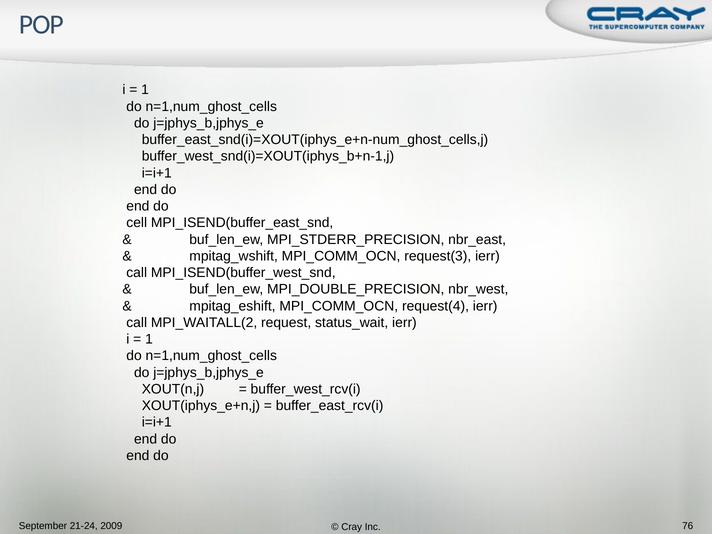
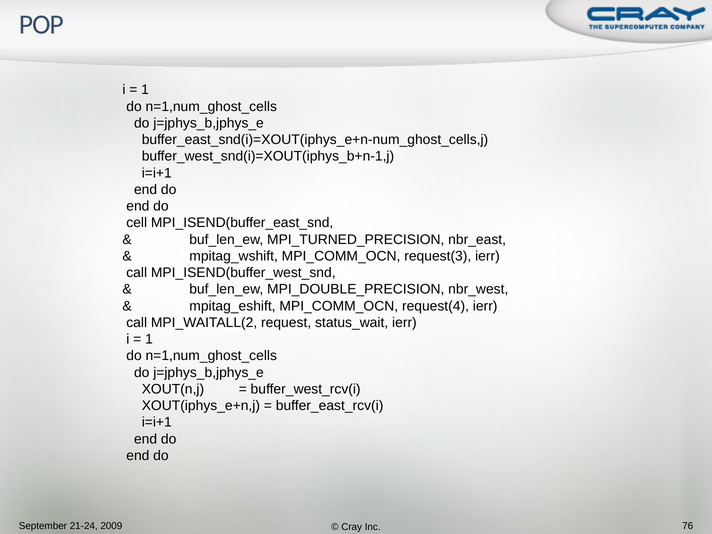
MPI_STDERR_PRECISION: MPI_STDERR_PRECISION -> MPI_TURNED_PRECISION
